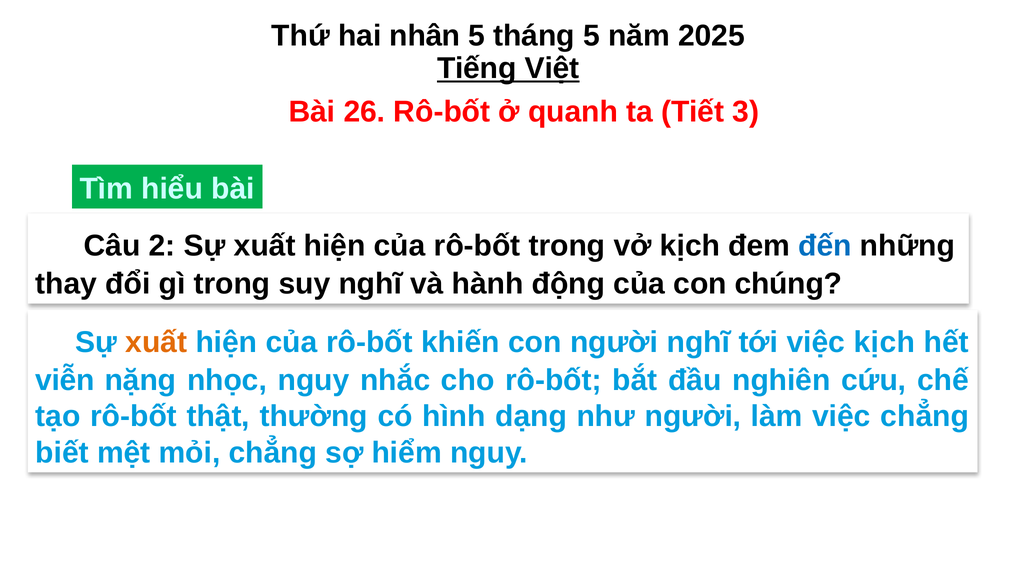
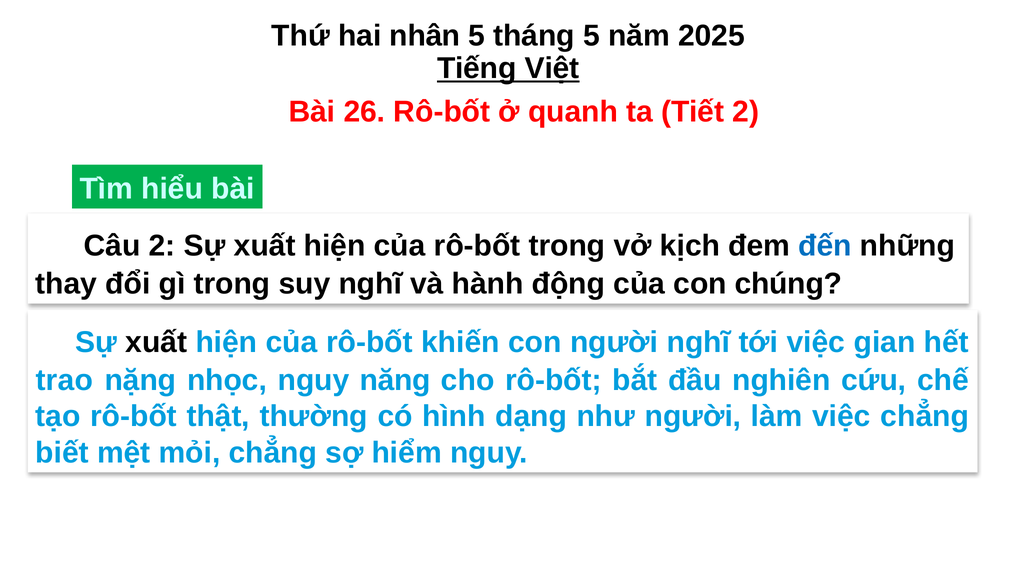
Tiết 3: 3 -> 2
xuất at (156, 343) colour: orange -> black
việc kịch: kịch -> gian
viễn: viễn -> trao
nhắc: nhắc -> năng
